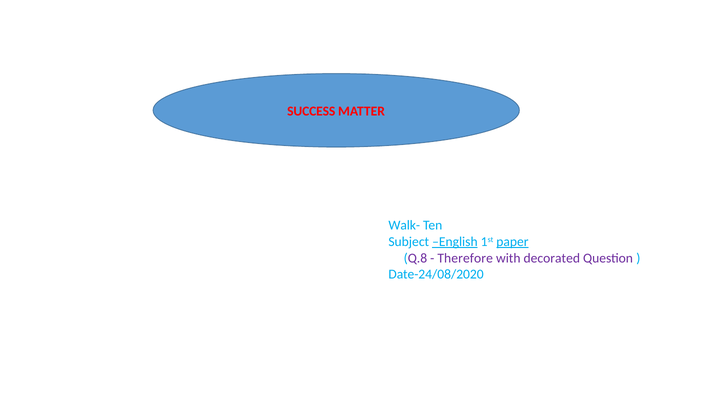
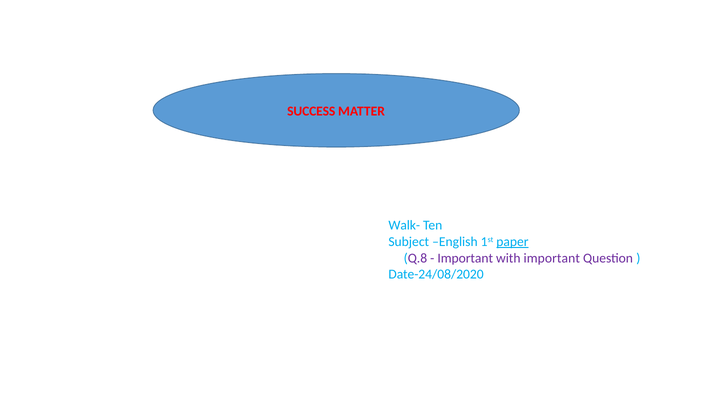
English underline: present -> none
Therefore at (465, 258): Therefore -> Important
with decorated: decorated -> important
